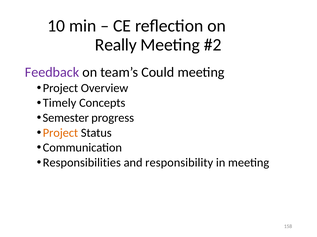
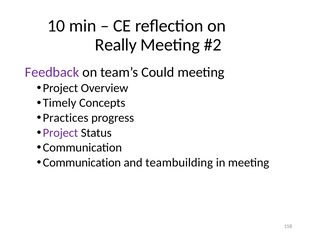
Semester: Semester -> Practices
Project at (60, 133) colour: orange -> purple
Responsibilities at (82, 163): Responsibilities -> Communication
responsibility: responsibility -> teambuilding
